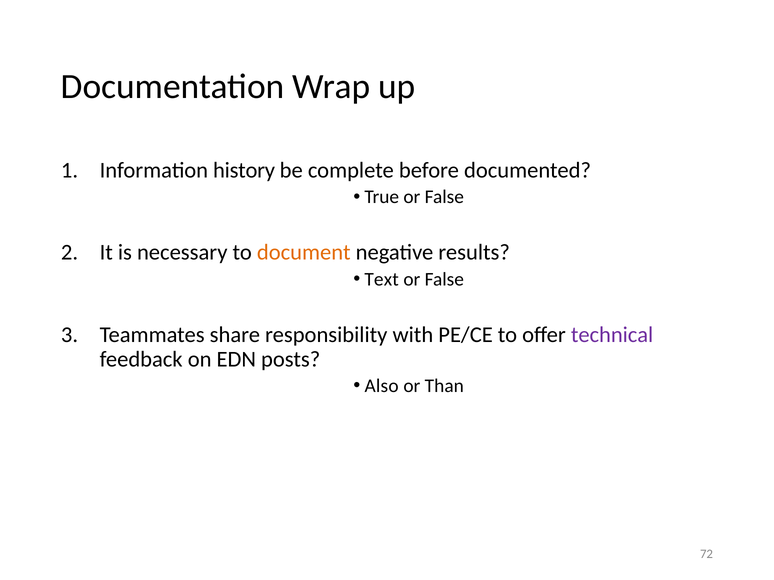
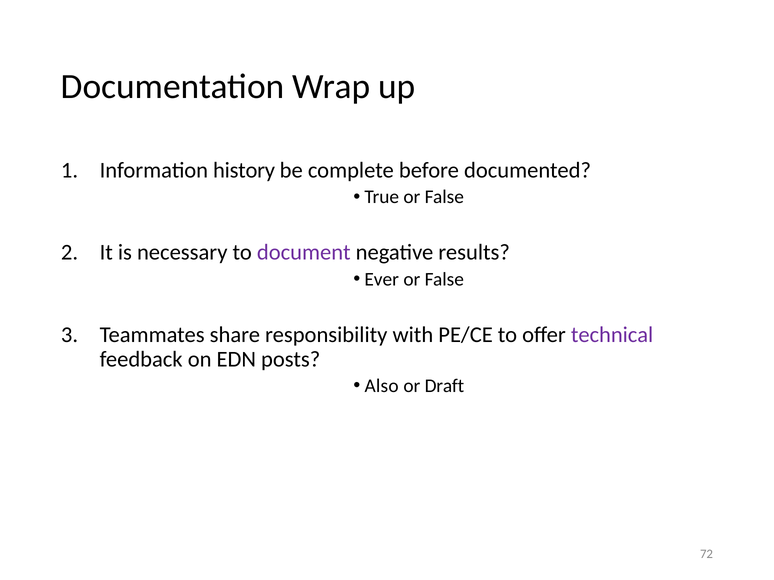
document colour: orange -> purple
Text: Text -> Ever
Than: Than -> Draft
